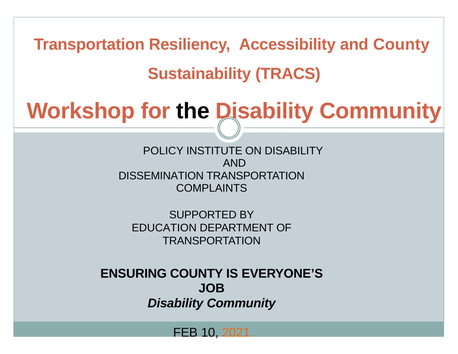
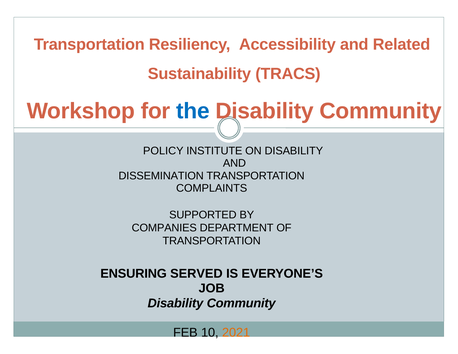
and County: County -> Related
the colour: black -> blue
EDUCATION: EDUCATION -> COMPANIES
ENSURING COUNTY: COUNTY -> SERVED
